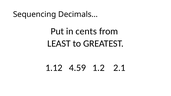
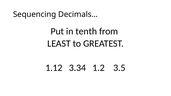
cents: cents -> tenth
4.59: 4.59 -> 3.34
2.1: 2.1 -> 3.5
